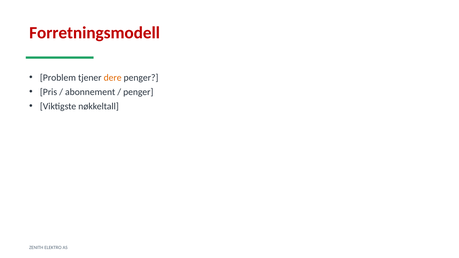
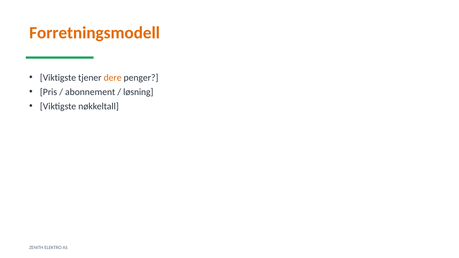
Forretningsmodell colour: red -> orange
Problem at (58, 78): Problem -> Viktigste
penger at (138, 92): penger -> løsning
